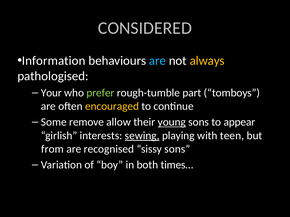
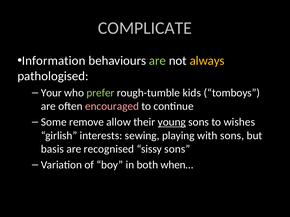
CONSIDERED: CONSIDERED -> COMPLICATE
are at (157, 61) colour: light blue -> light green
part: part -> kids
encouraged colour: yellow -> pink
appear: appear -> wishes
sewing underline: present -> none
with teen: teen -> sons
from: from -> basis
times…: times… -> when…
